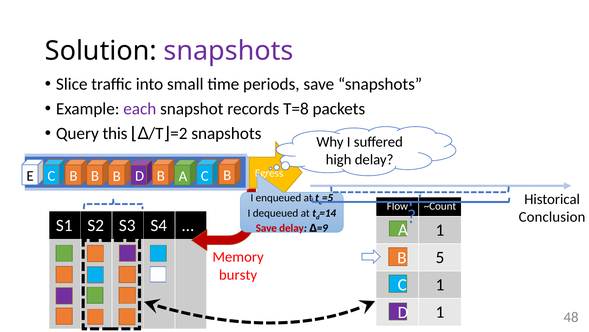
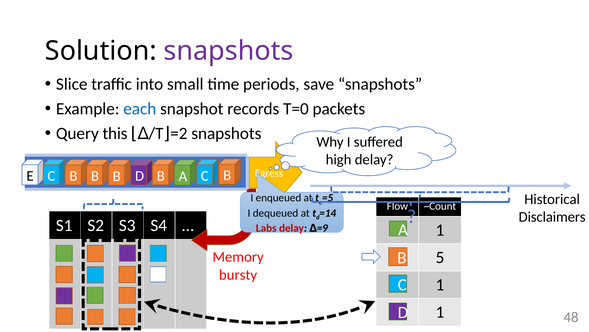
each colour: purple -> blue
T=8: T=8 -> T=0
Conclusion: Conclusion -> Disclaimers
Save at (266, 228): Save -> Labs
